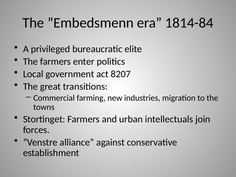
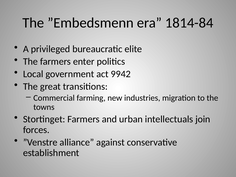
8207: 8207 -> 9942
